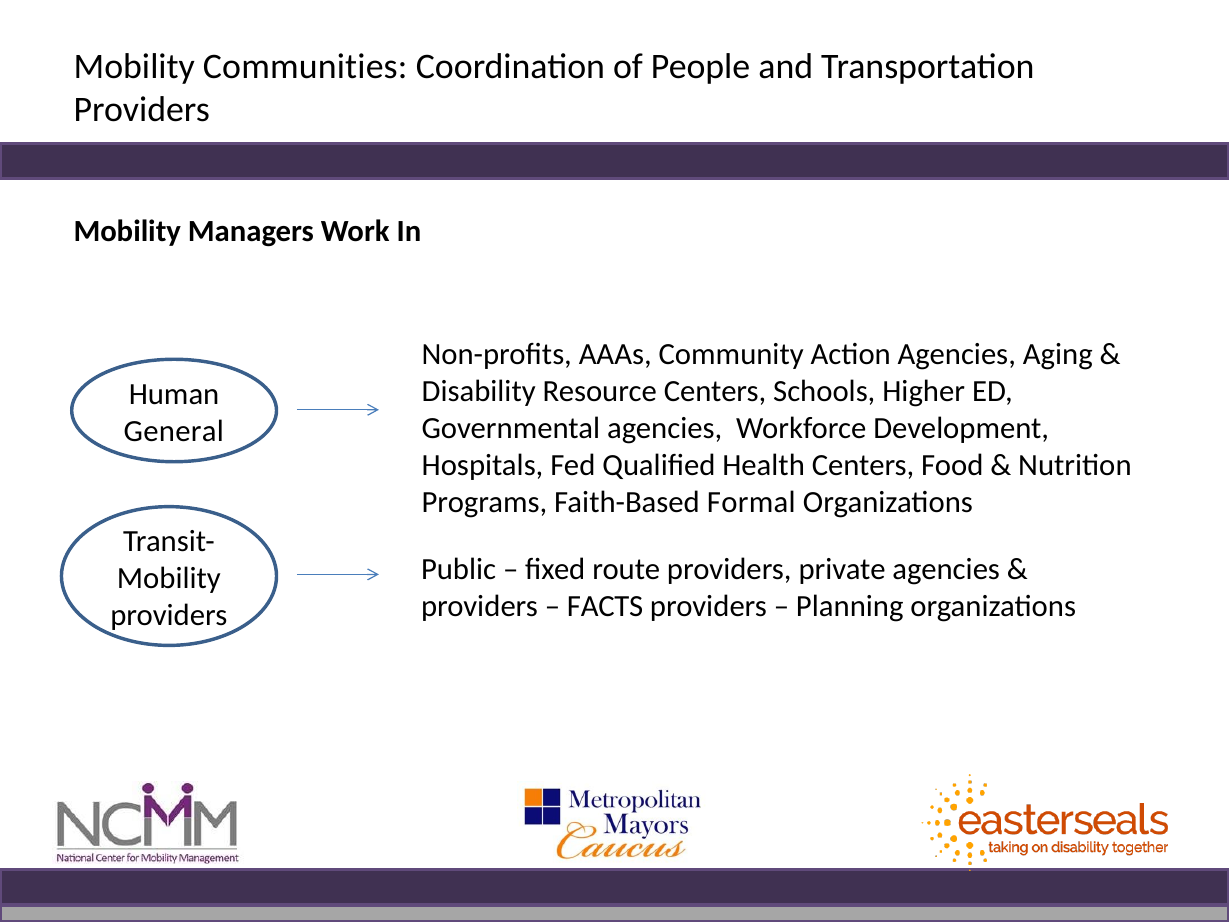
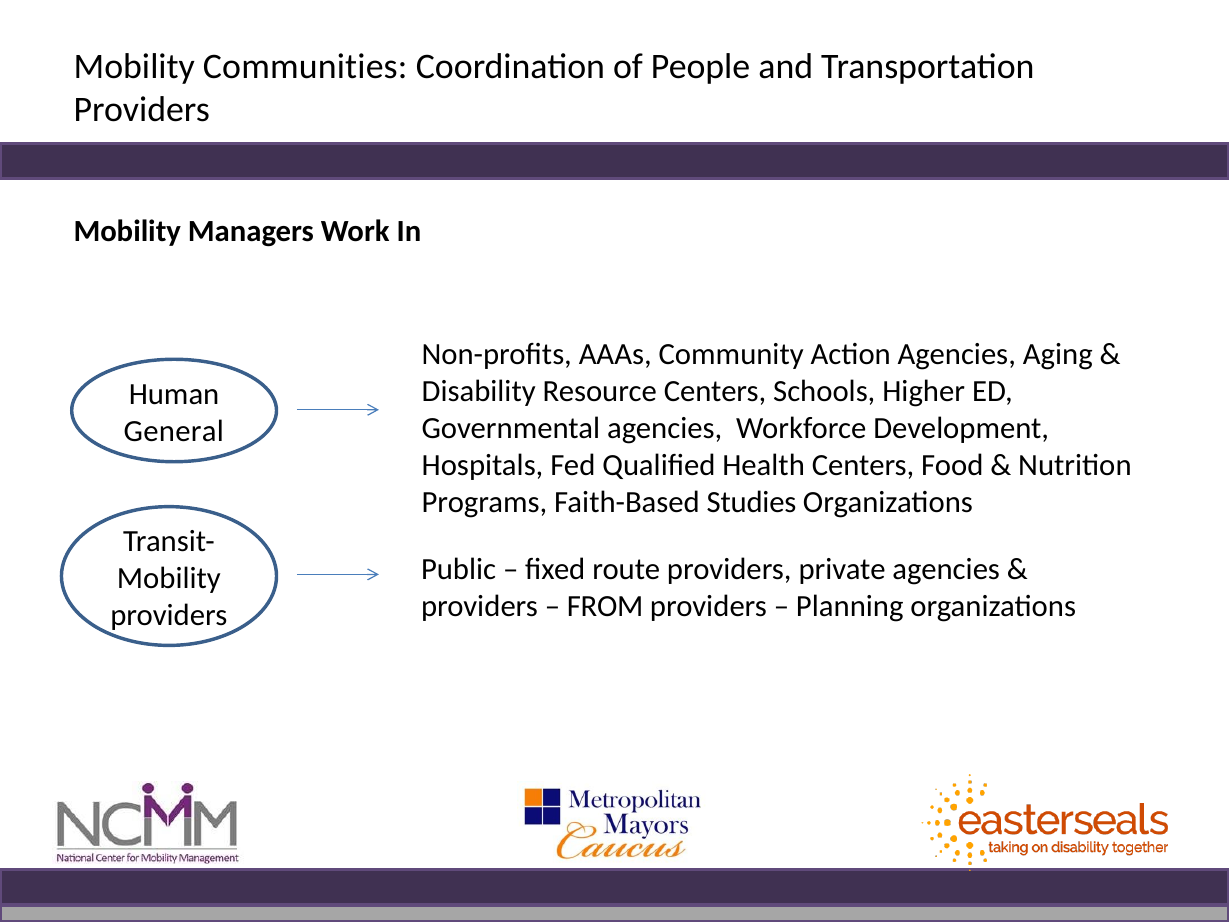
Formal: Formal -> Studies
FACTS: FACTS -> FROM
